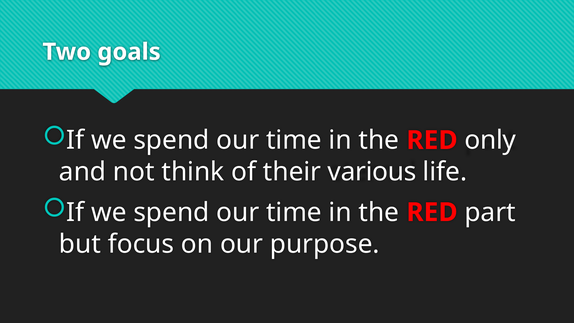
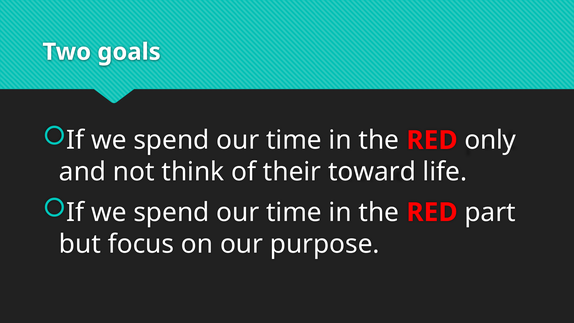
various: various -> toward
